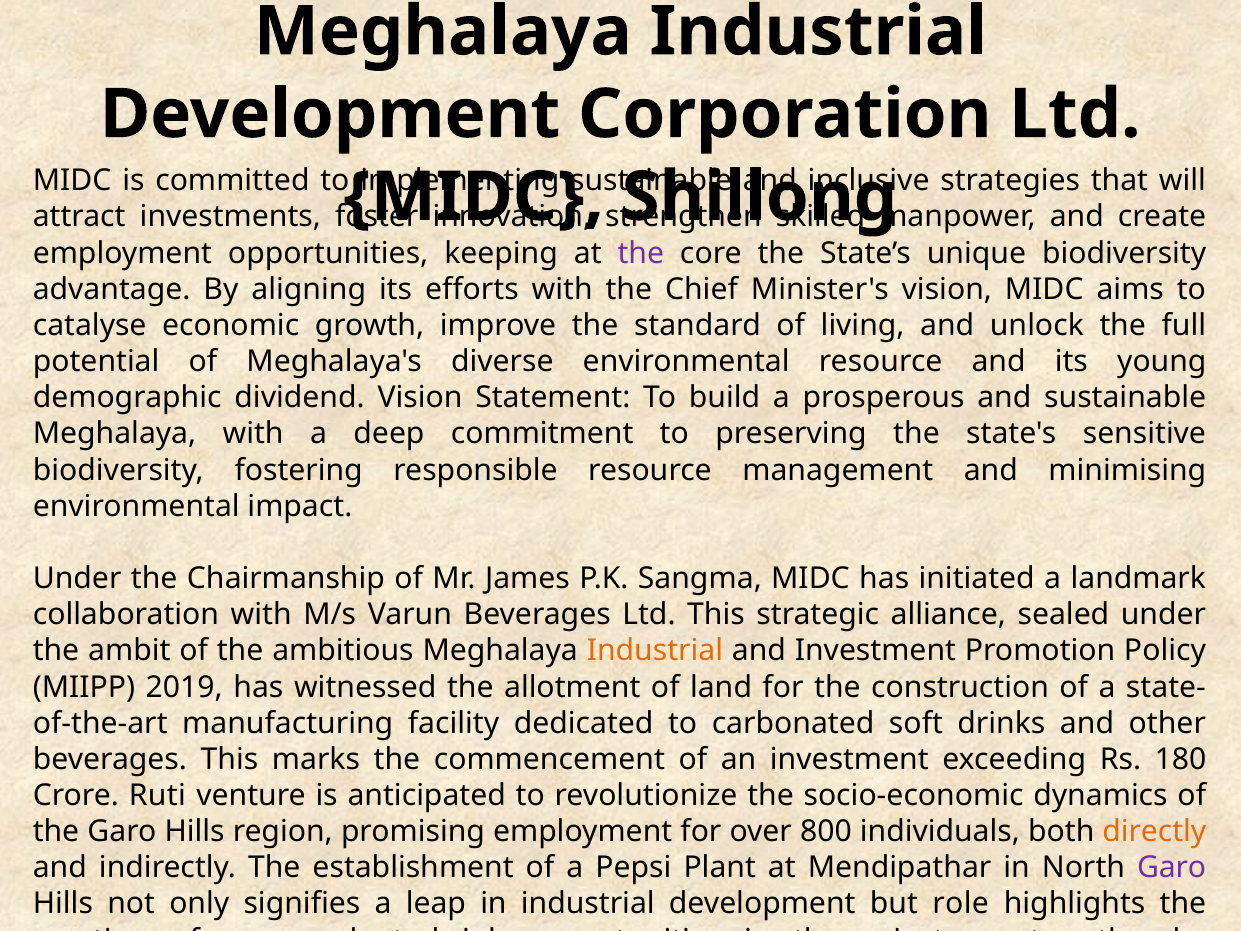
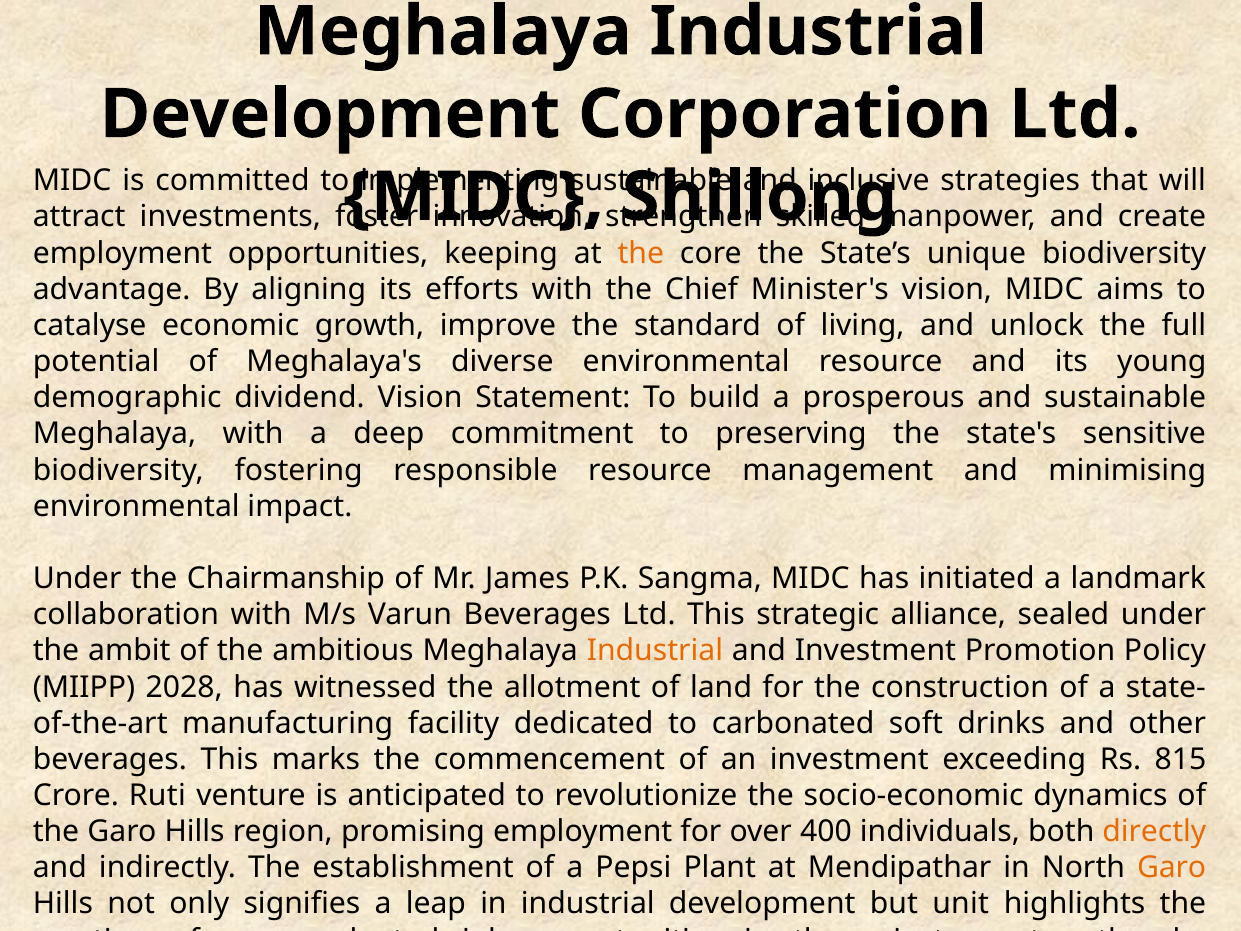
the at (641, 253) colour: purple -> orange
2019: 2019 -> 2028
180: 180 -> 815
800: 800 -> 400
Garo at (1172, 868) colour: purple -> orange
role: role -> unit
